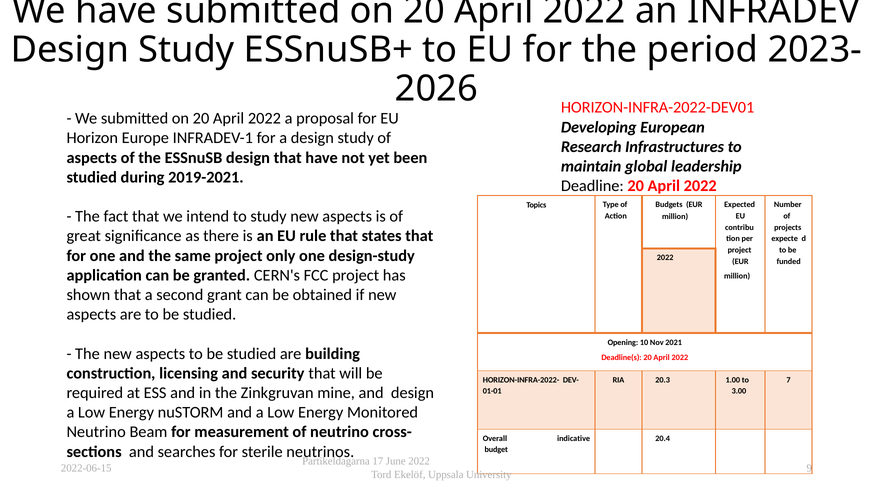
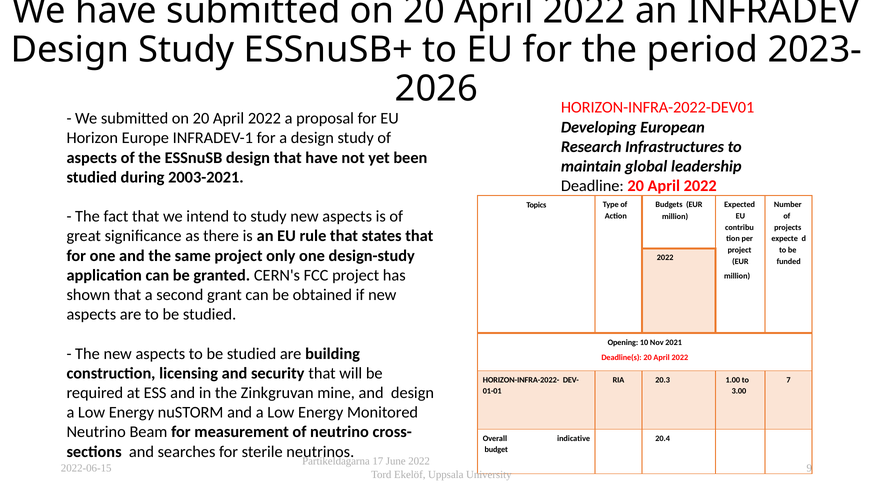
2019-2021: 2019-2021 -> 2003-2021
